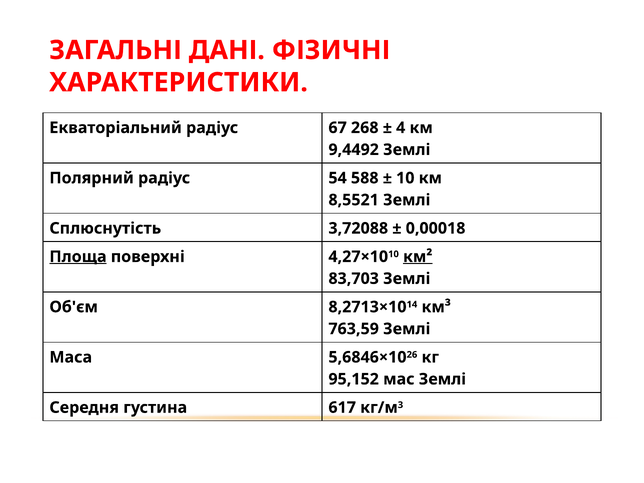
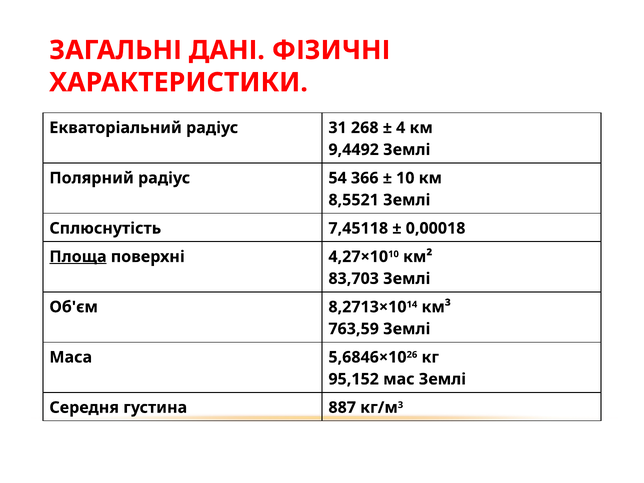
67: 67 -> 31
588: 588 -> 366
3,72088: 3,72088 -> 7,45118
км² underline: present -> none
617: 617 -> 887
